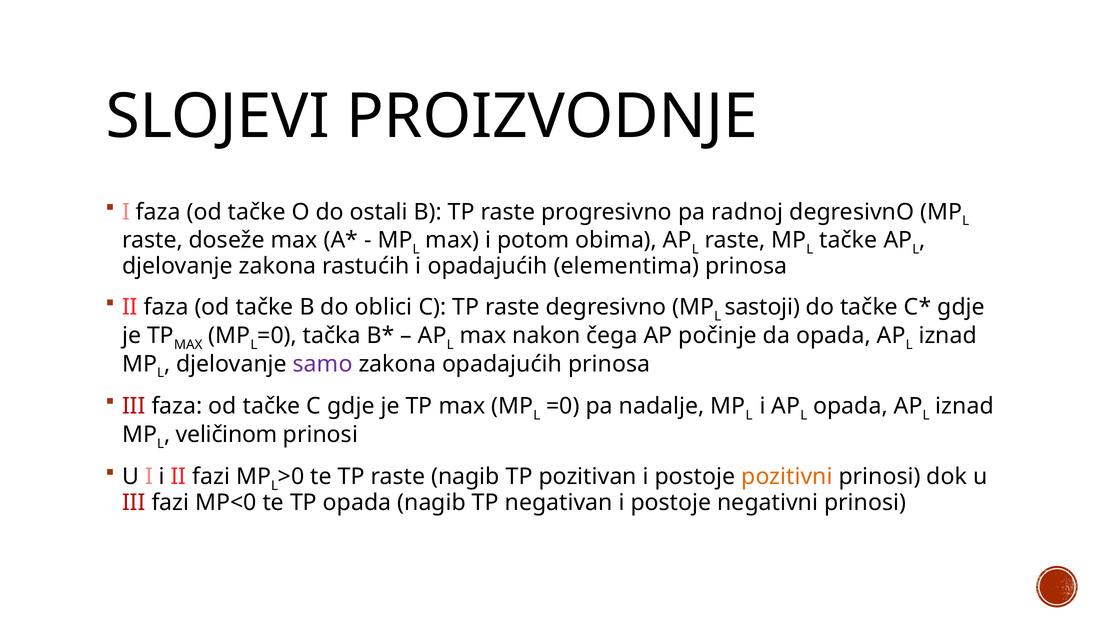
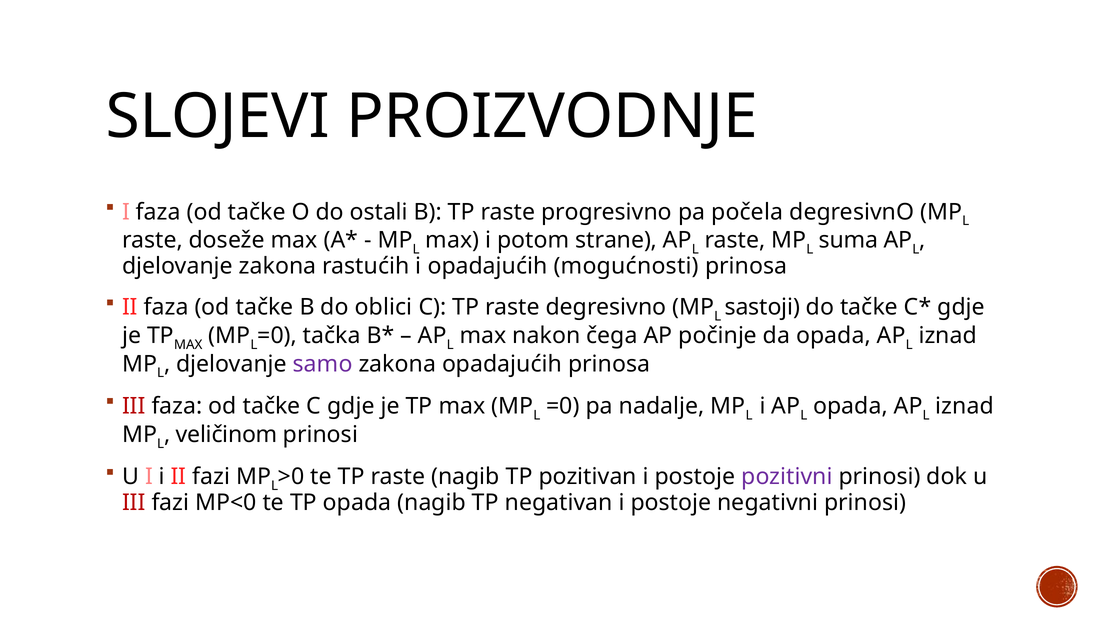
radnoj: radnoj -> počela
obima: obima -> strane
tačke at (848, 240): tačke -> suma
elementima: elementima -> mogućnosti
pozitivni colour: orange -> purple
